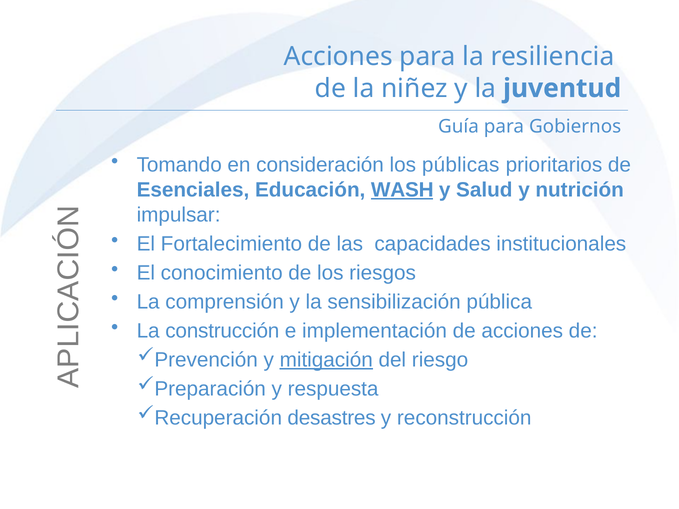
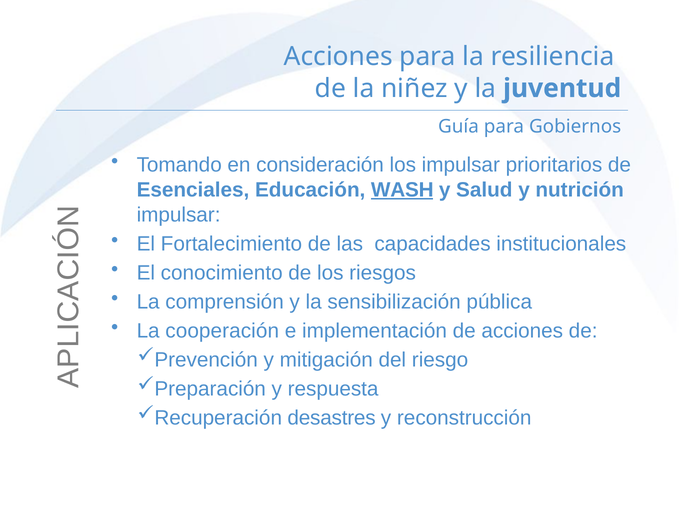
los públicas: públicas -> impulsar
construcción: construcción -> cooperación
mitigación underline: present -> none
